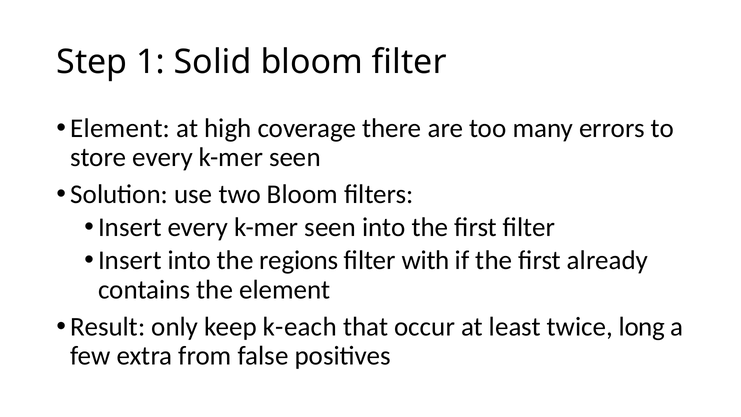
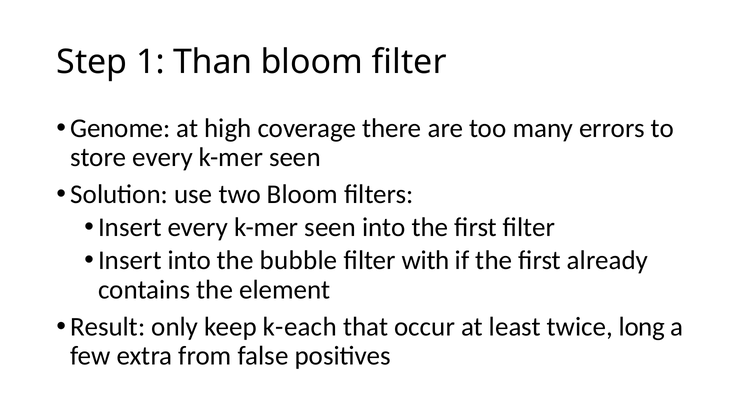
Solid: Solid -> Than
Element at (120, 128): Element -> Genome
regions: regions -> bubble
